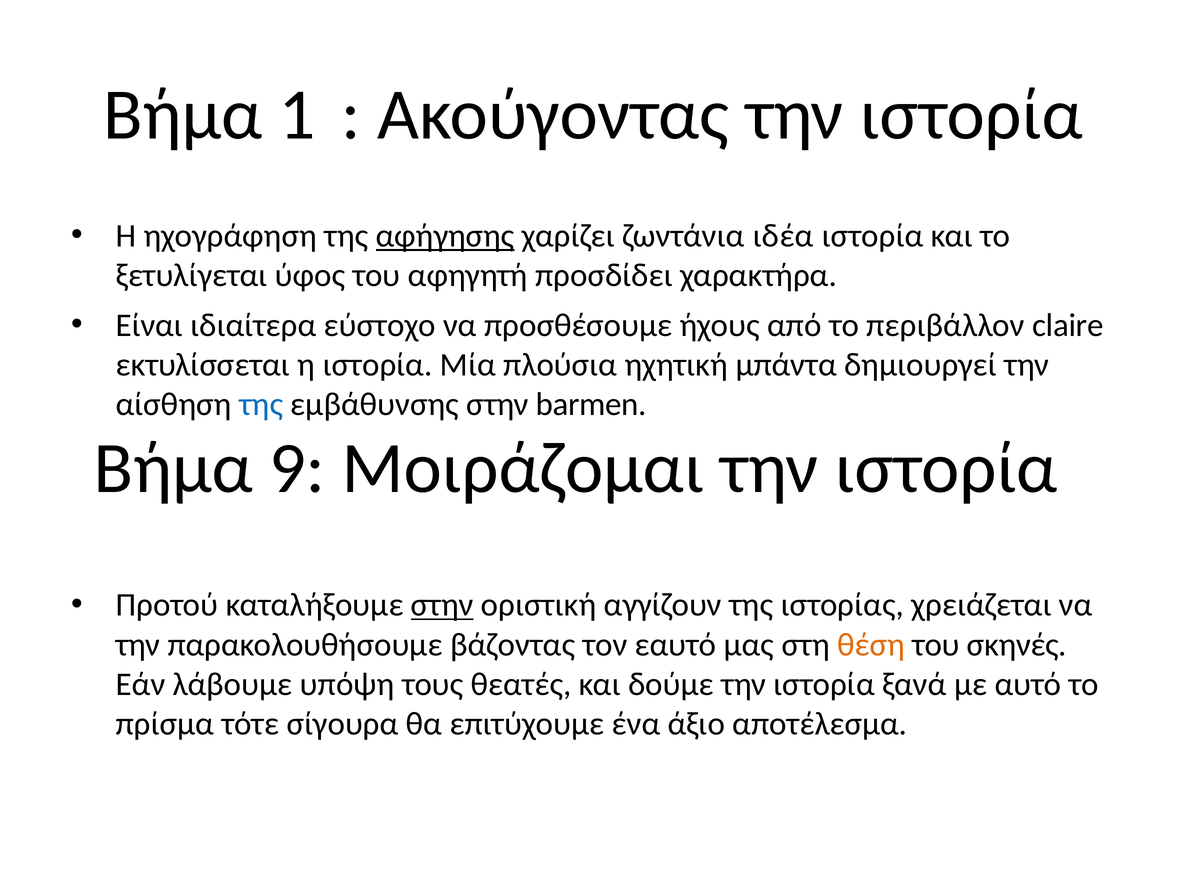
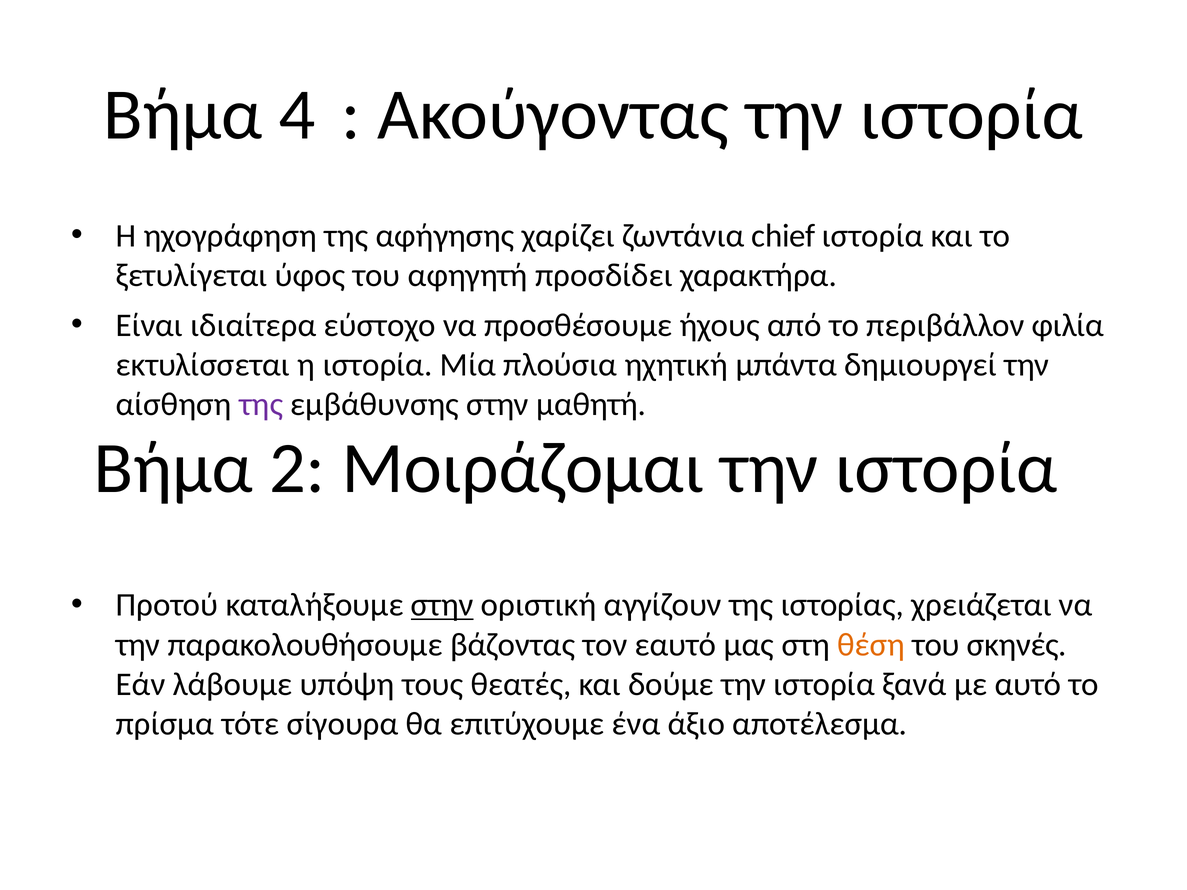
1: 1 -> 4
αφήγησης underline: present -> none
ιδέα: ιδέα -> chief
claire: claire -> φιλία
της at (261, 405) colour: blue -> purple
barmen: barmen -> μαθητή
9: 9 -> 2
